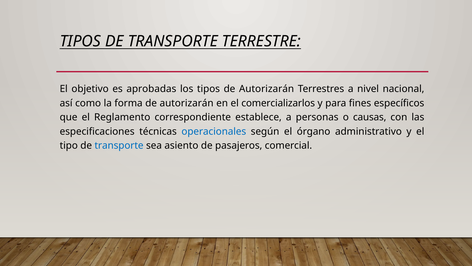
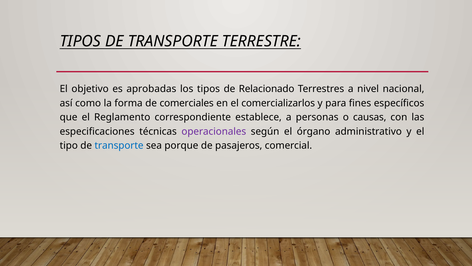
tipos de Autorizarán: Autorizarán -> Relacionado
forma de autorizarán: autorizarán -> comerciales
operacionales colour: blue -> purple
asiento: asiento -> porque
